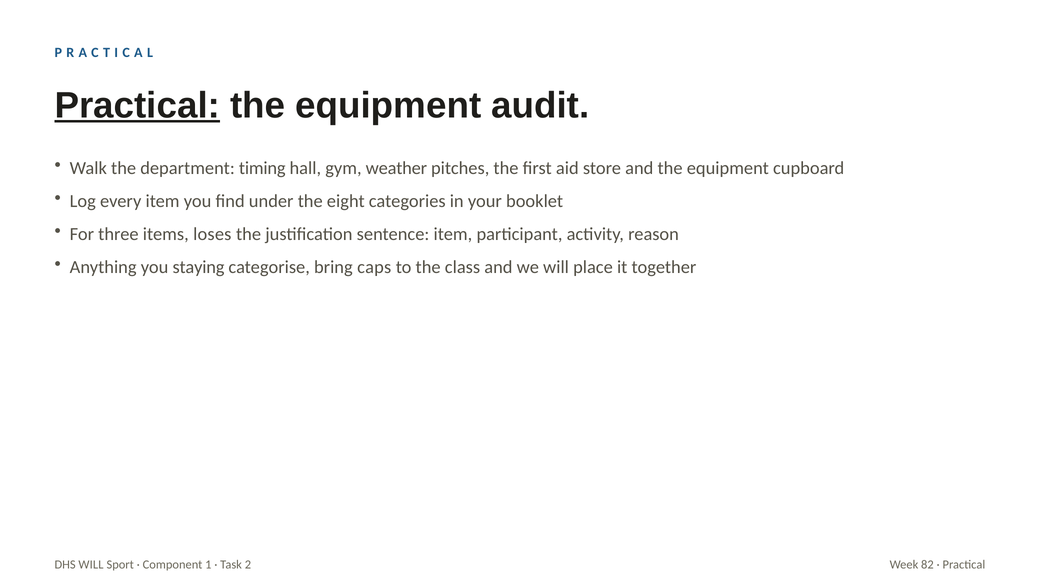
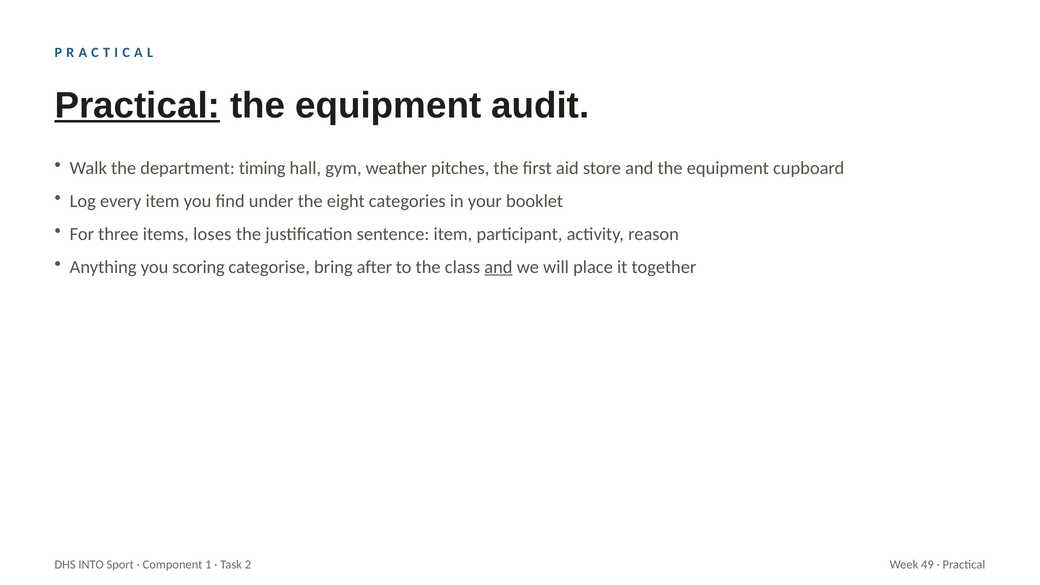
staying: staying -> scoring
caps: caps -> after
and at (498, 267) underline: none -> present
DHS WILL: WILL -> INTO
82: 82 -> 49
